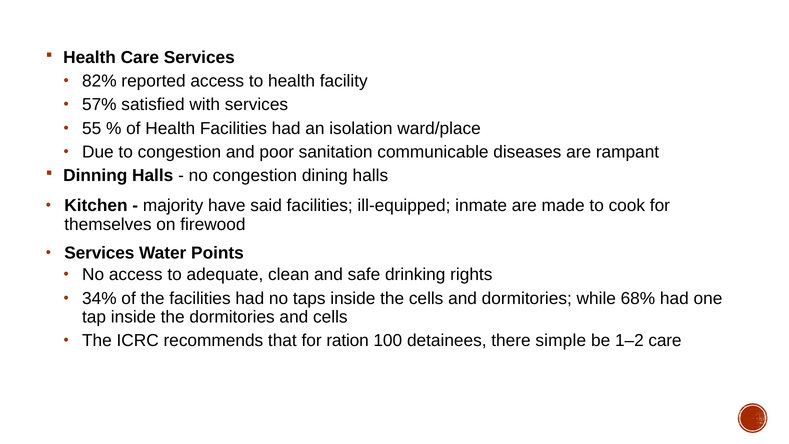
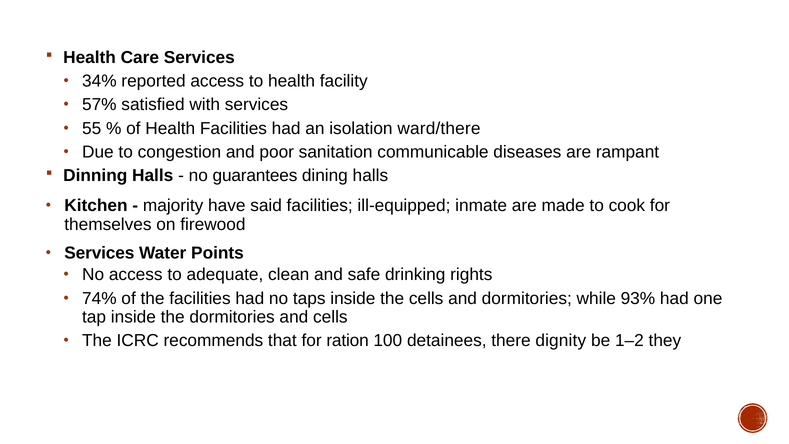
82%: 82% -> 34%
ward/place: ward/place -> ward/there
no congestion: congestion -> guarantees
34%: 34% -> 74%
68%: 68% -> 93%
simple: simple -> dignity
1–2 care: care -> they
